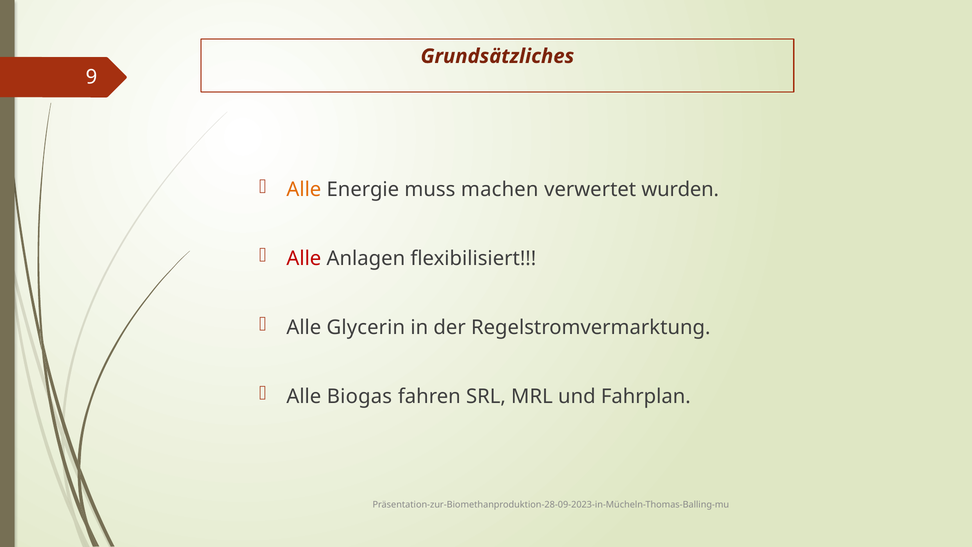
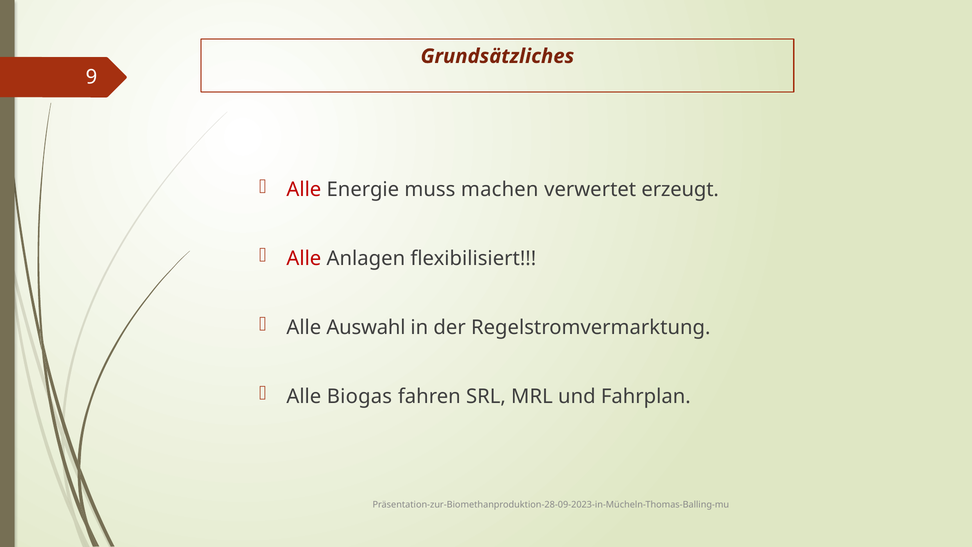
Alle at (304, 190) colour: orange -> red
wurden: wurden -> erzeugt
Glycerin: Glycerin -> Auswahl
